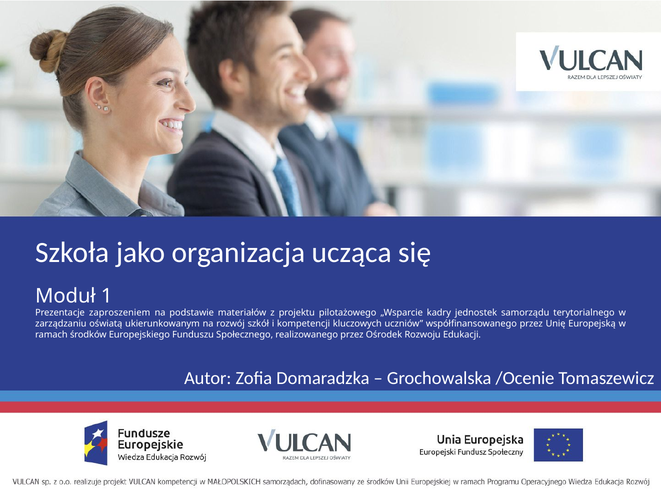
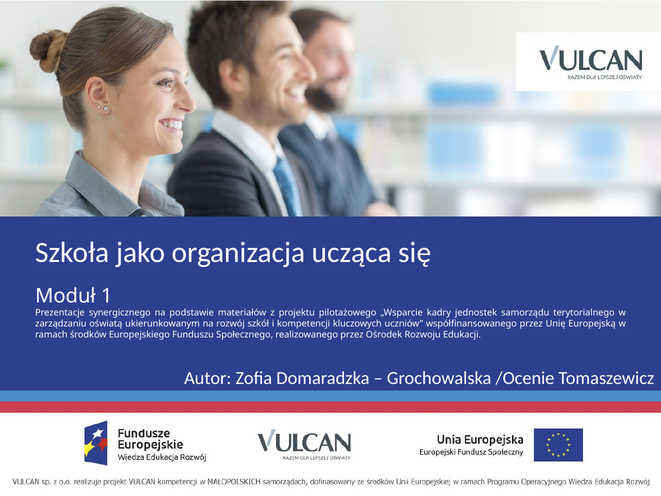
zaproszeniem: zaproszeniem -> synergicznego
